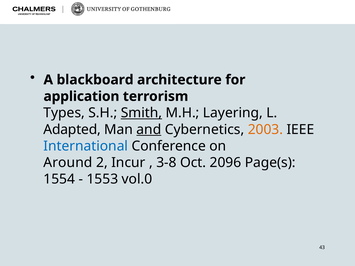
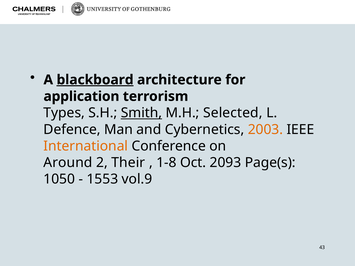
blackboard underline: none -> present
Layering: Layering -> Selected
Adapted: Adapted -> Defence
and underline: present -> none
International colour: blue -> orange
Incur: Incur -> Their
3-8: 3-8 -> 1-8
2096: 2096 -> 2093
1554: 1554 -> 1050
vol.0: vol.0 -> vol.9
